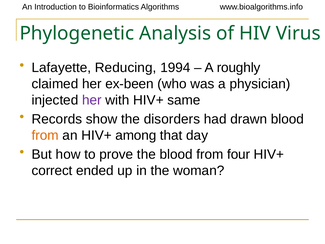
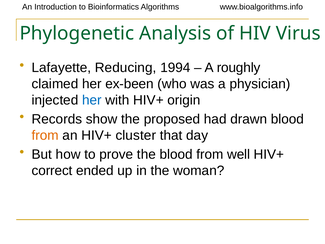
her at (92, 100) colour: purple -> blue
same: same -> origin
disorders: disorders -> proposed
among: among -> cluster
four: four -> well
